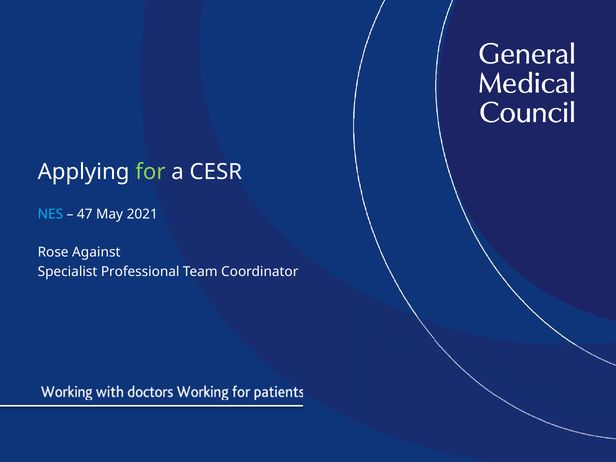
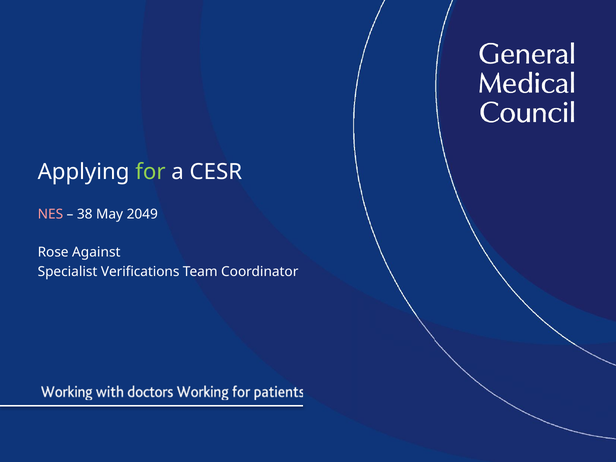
NES colour: light blue -> pink
47: 47 -> 38
2021: 2021 -> 2049
Professional: Professional -> Verifications
